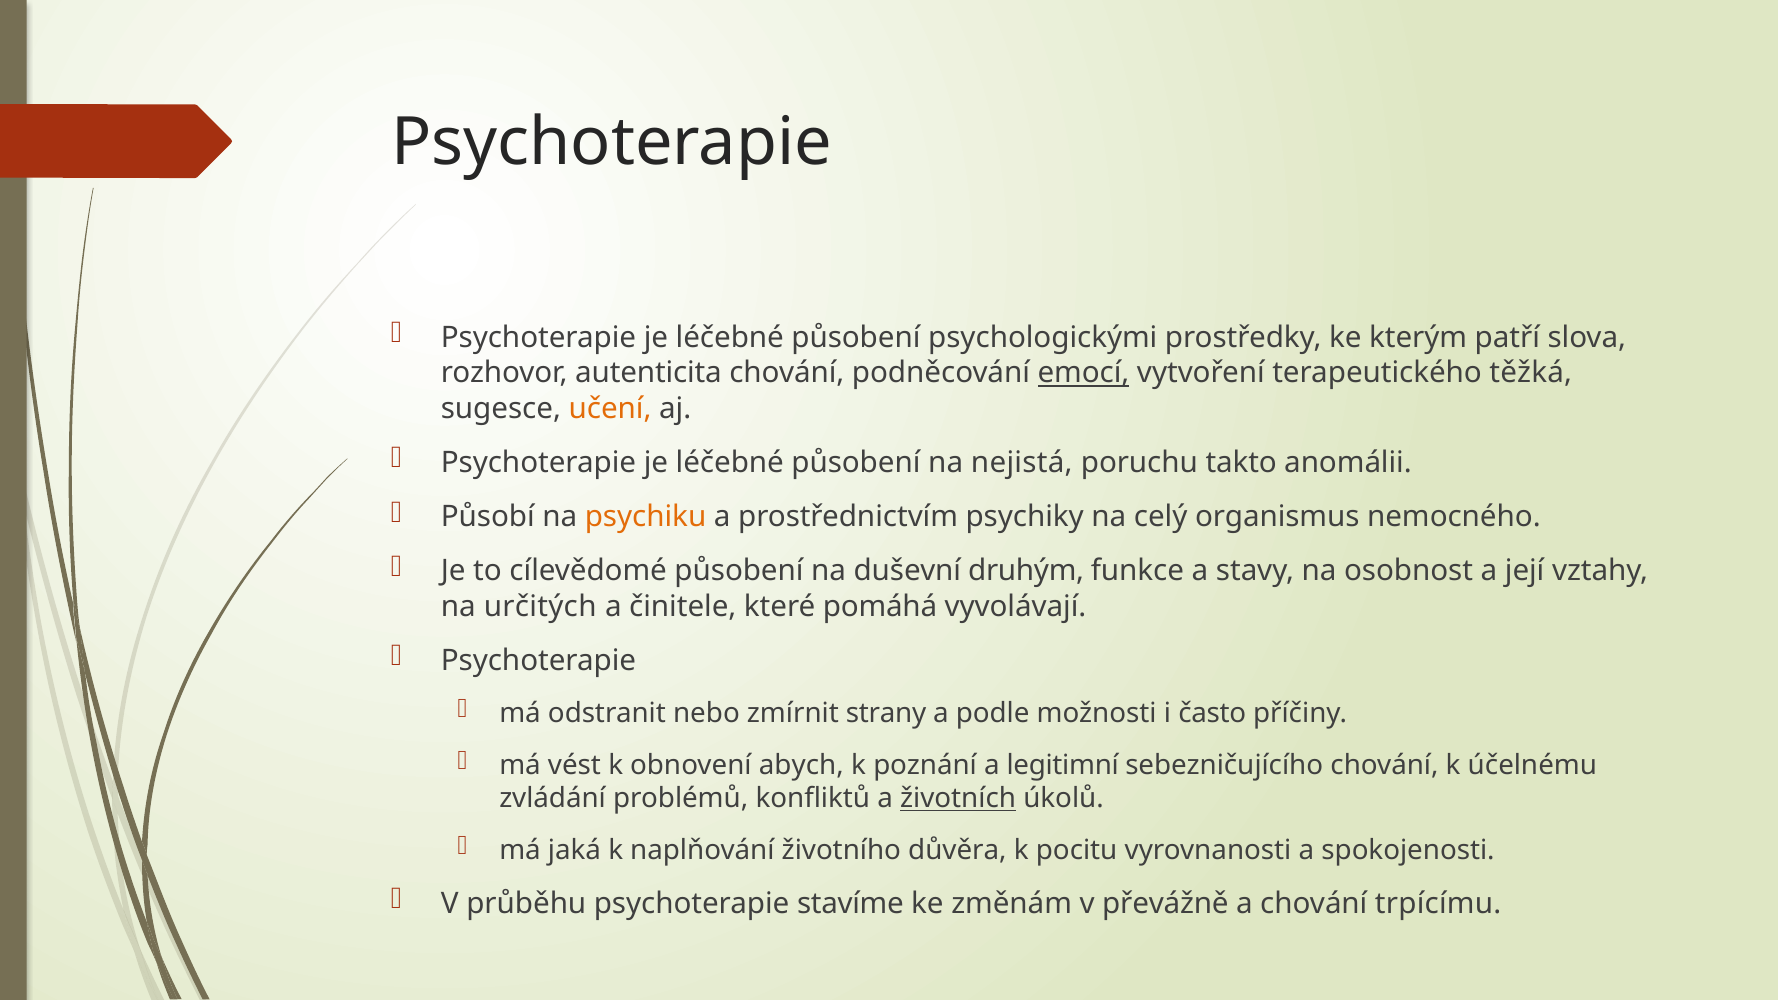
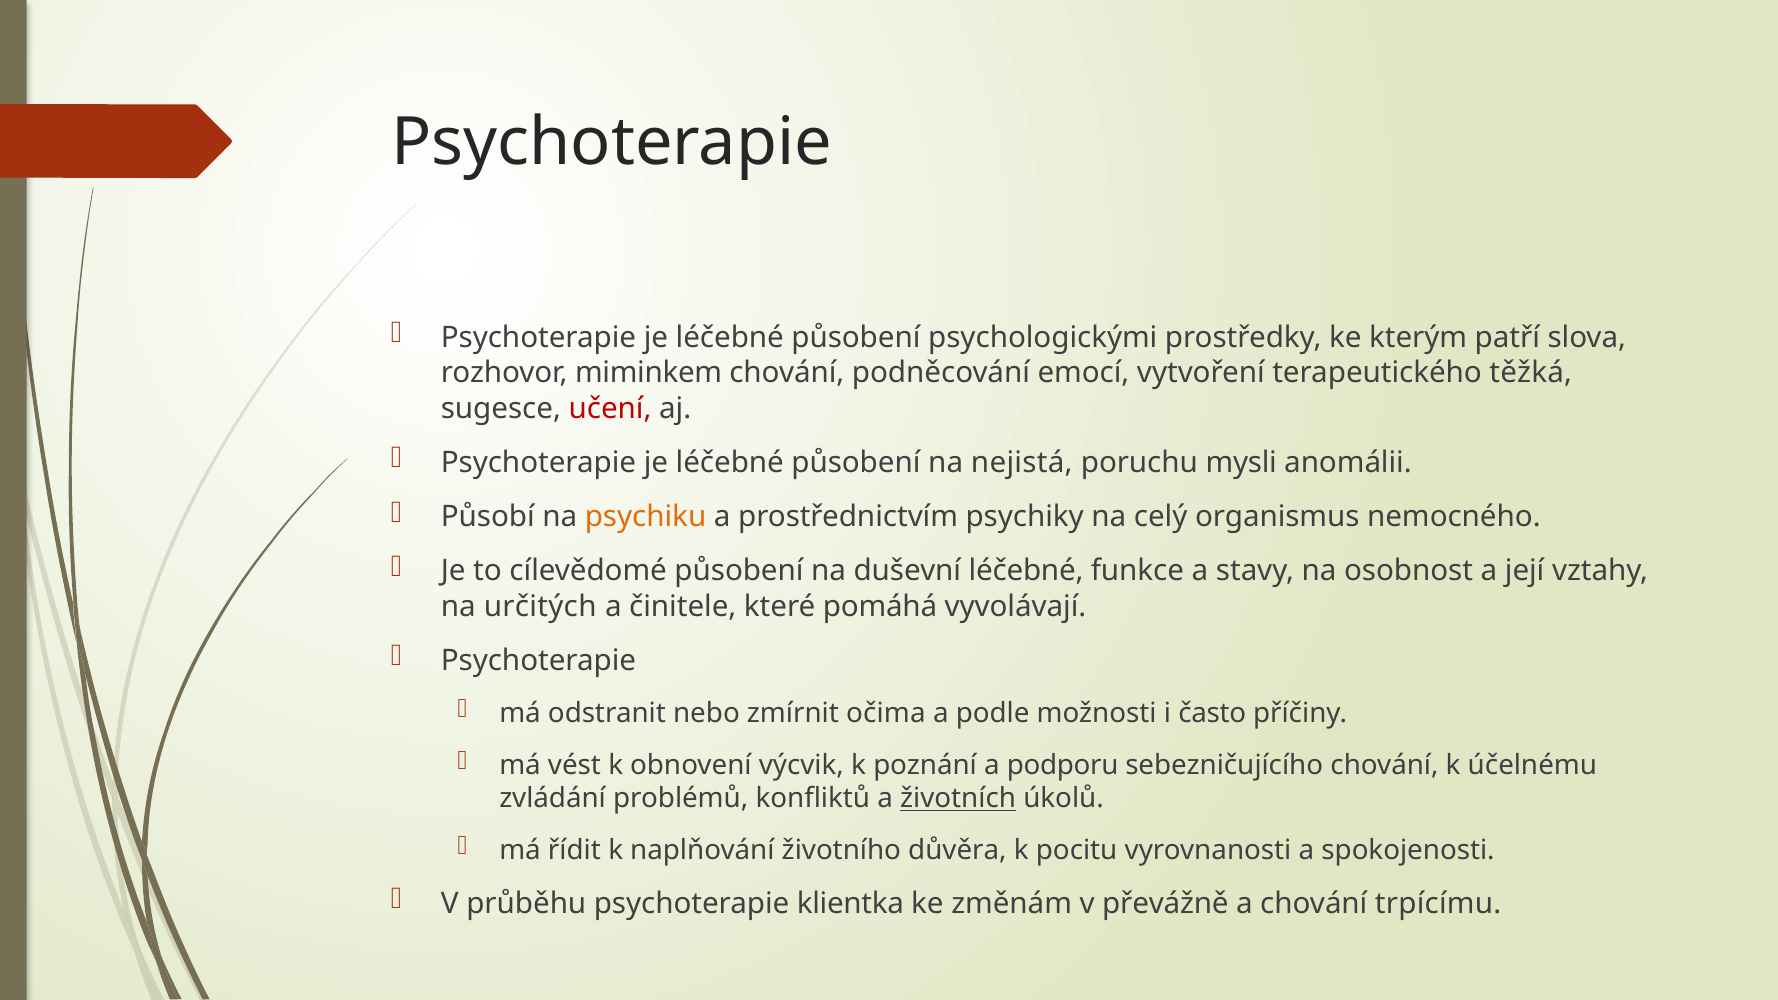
autenticita: autenticita -> miminkem
emocí underline: present -> none
učení colour: orange -> red
takto: takto -> mysli
duševní druhým: druhým -> léčebné
strany: strany -> očima
abych: abych -> výcvik
legitimní: legitimní -> podporu
jaká: jaká -> řídit
stavíme: stavíme -> klientka
